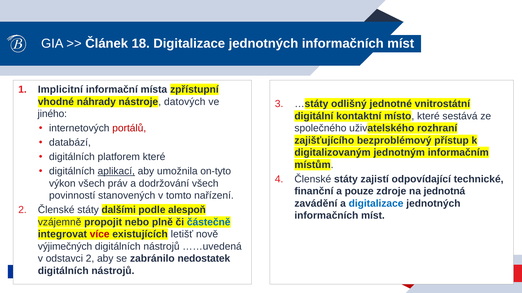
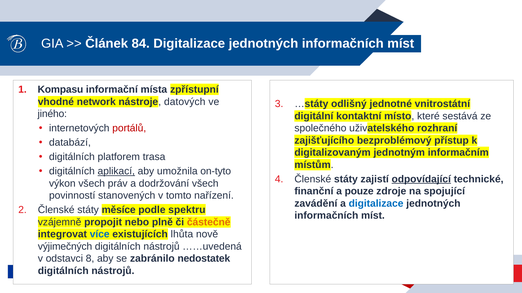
18: 18 -> 84
Implicitní: Implicitní -> Kompasu
náhrady: náhrady -> network
platforem které: které -> trasa
odpovídající underline: none -> present
jednotná: jednotná -> spojující
dalšími: dalšími -> měsíce
alespoň: alespoň -> spektru
částečně colour: blue -> orange
více colour: red -> blue
letišť: letišť -> lhůta
odstavci 2: 2 -> 8
